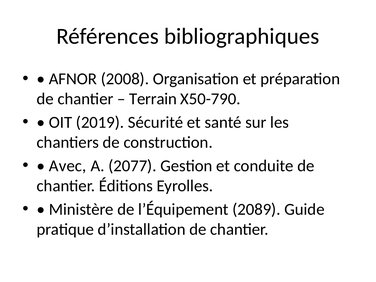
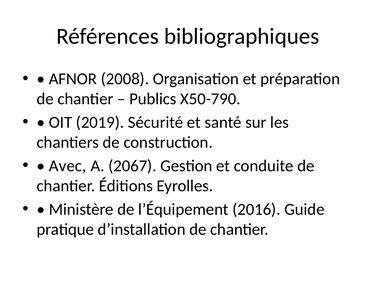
Terrain: Terrain -> Publics
2077: 2077 -> 2067
2089: 2089 -> 2016
